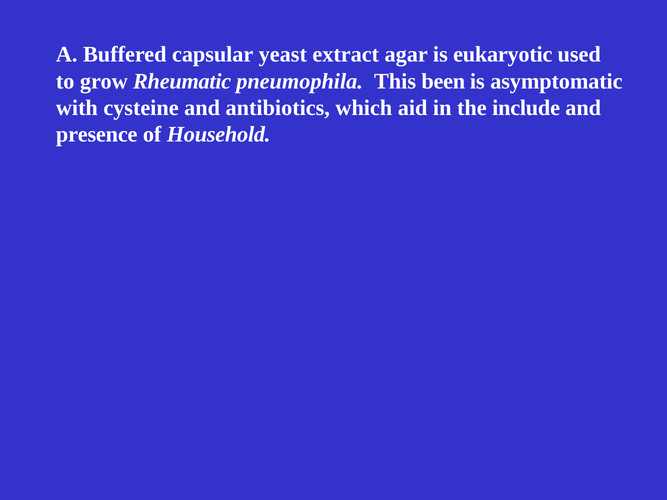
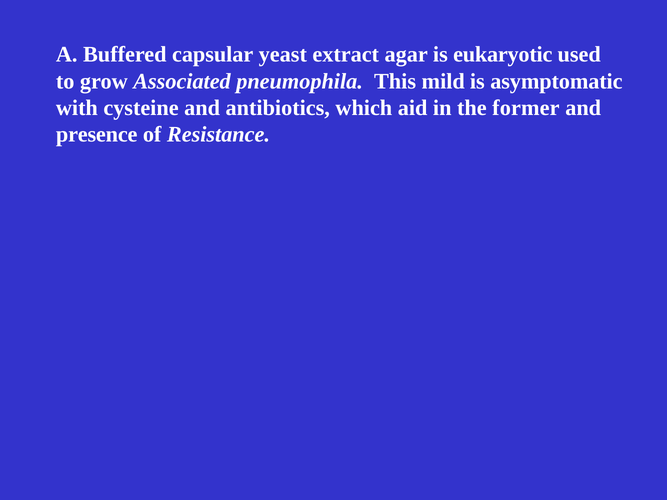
Rheumatic: Rheumatic -> Associated
been: been -> mild
include: include -> former
Household: Household -> Resistance
